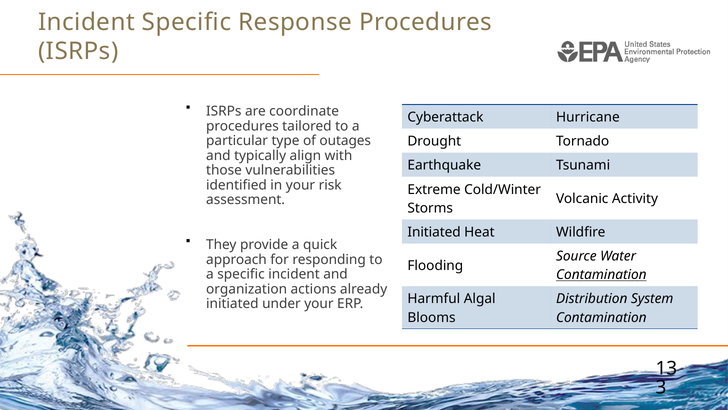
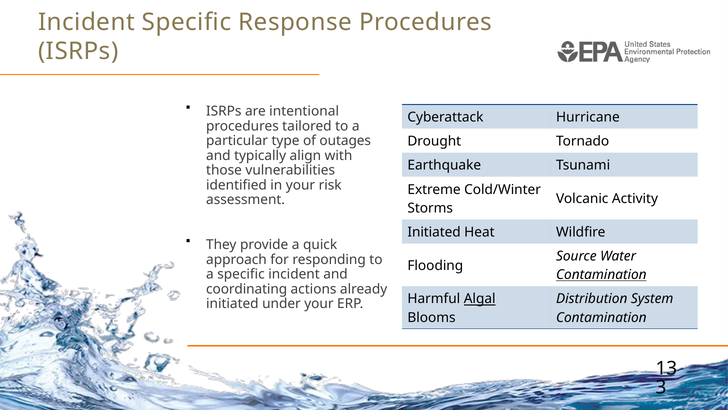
coordinate: coordinate -> intentional
organization: organization -> coordinating
Algal underline: none -> present
